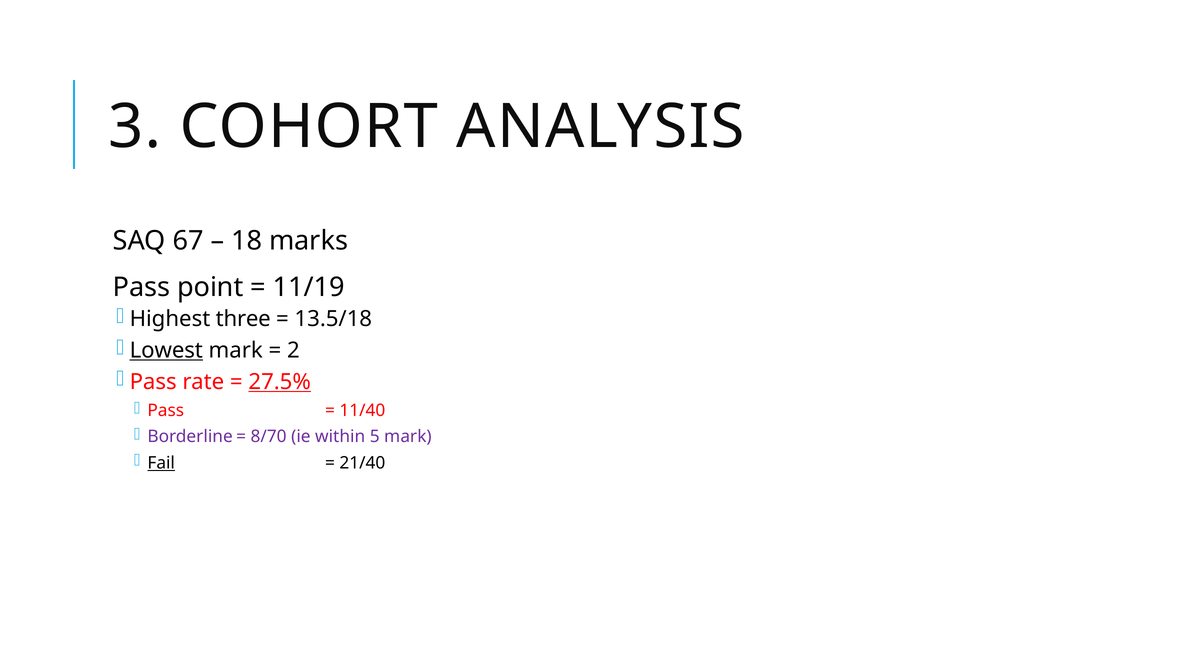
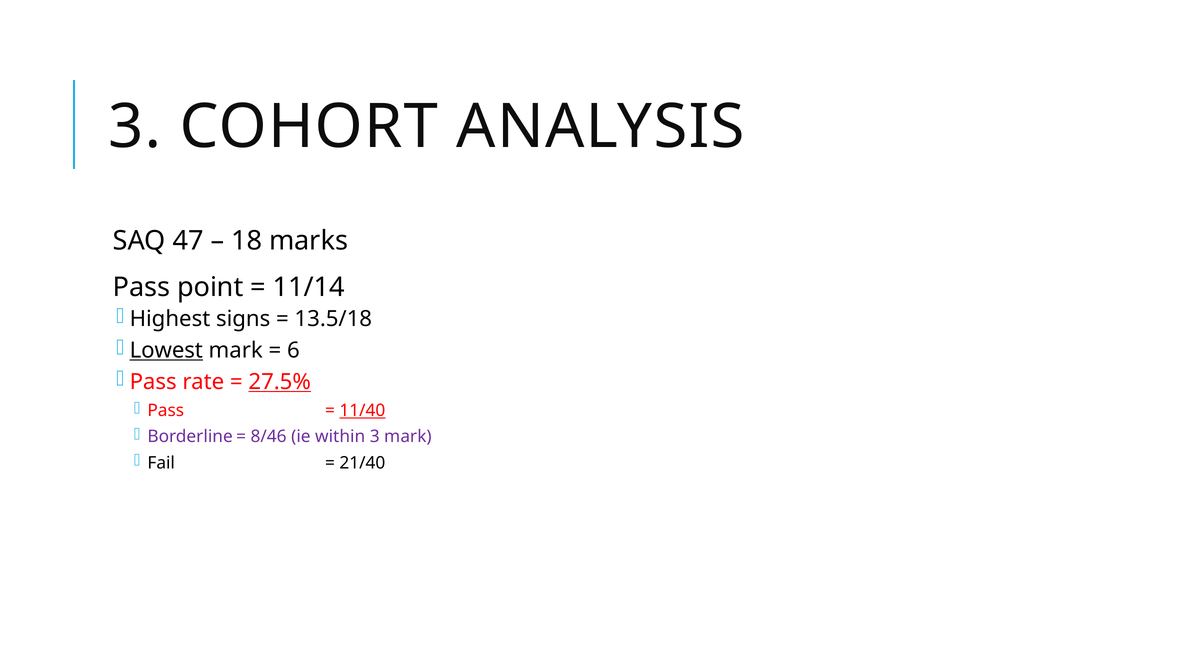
67: 67 -> 47
11/19: 11/19 -> 11/14
three: three -> signs
2: 2 -> 6
11/40 underline: none -> present
8/70: 8/70 -> 8/46
within 5: 5 -> 3
Fail underline: present -> none
